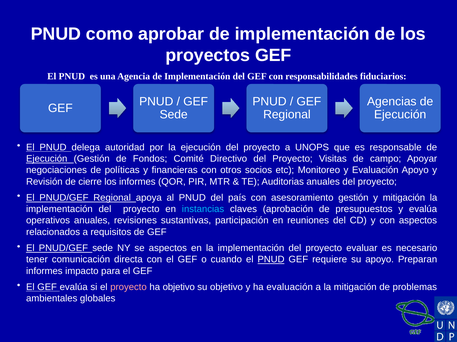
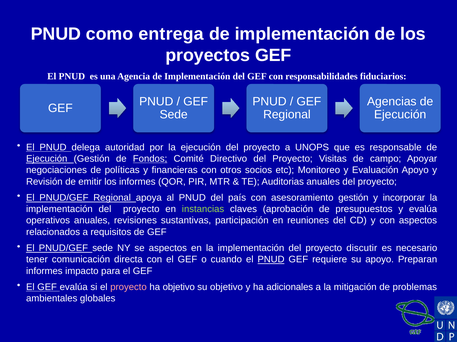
aprobar: aprobar -> entrega
Fondos underline: none -> present
cierre: cierre -> emitir
y mitigación: mitigación -> incorporar
instancias colour: light blue -> light green
evaluar: evaluar -> discutir
ha evaluación: evaluación -> adicionales
